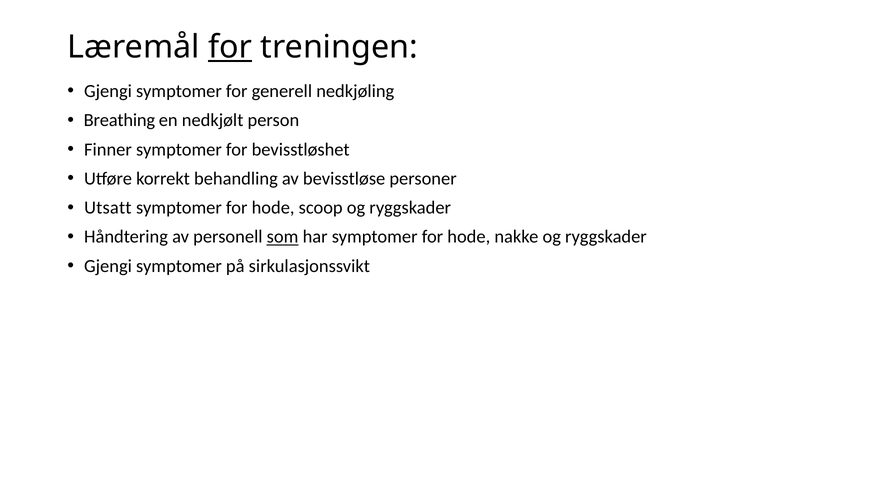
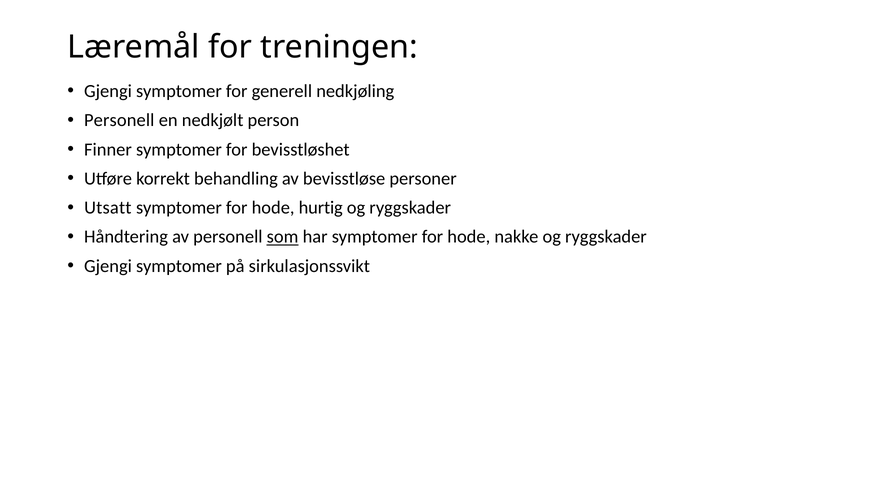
for at (230, 47) underline: present -> none
Breathing at (119, 120): Breathing -> Personell
scoop: scoop -> hurtig
